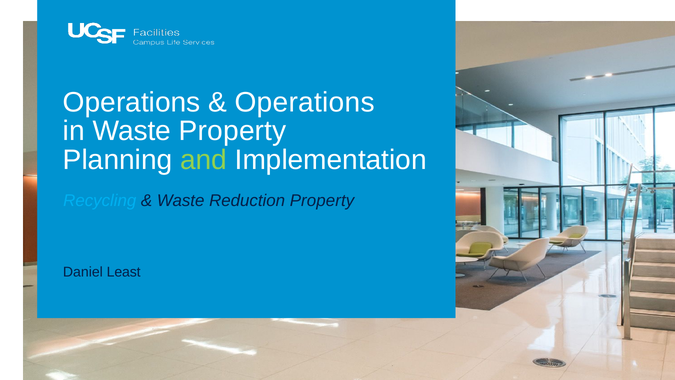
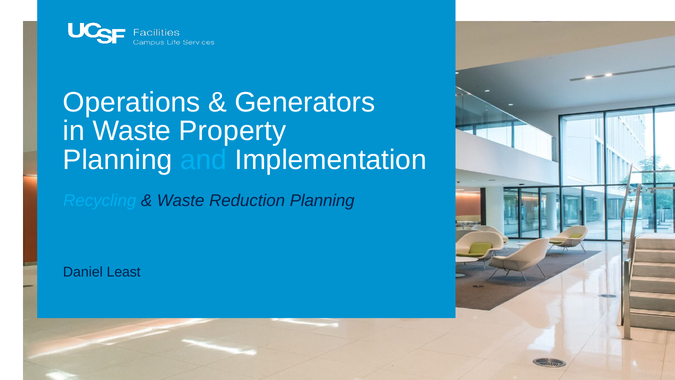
Operations at (305, 102): Operations -> Generators
and colour: light green -> light blue
Reduction Property: Property -> Planning
